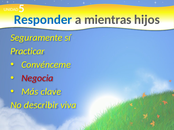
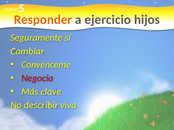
Responder colour: blue -> orange
mientras: mientras -> ejercicio
Practicar: Practicar -> Cambiar
